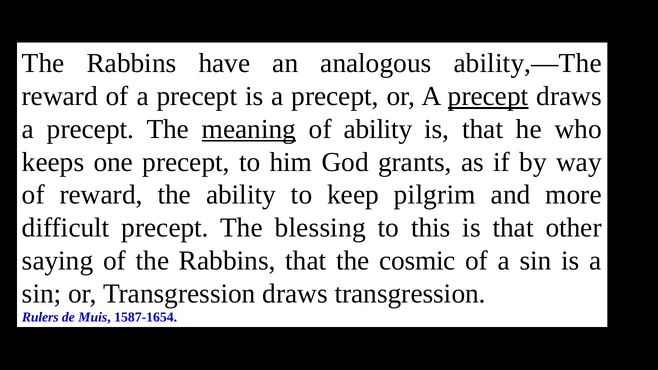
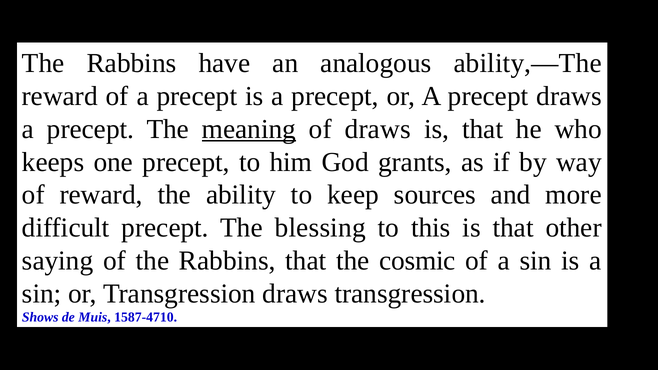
precept at (488, 96) underline: present -> none
of ability: ability -> draws
pilgrim: pilgrim -> sources
Rulers: Rulers -> Shows
1587-1654: 1587-1654 -> 1587-4710
